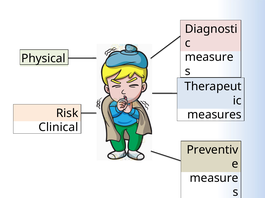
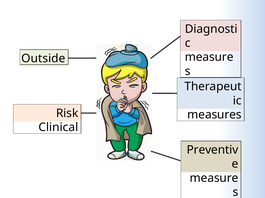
Physical: Physical -> Outside
